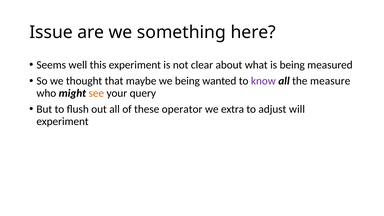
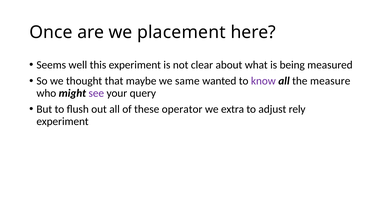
Issue: Issue -> Once
something: something -> placement
we being: being -> same
see colour: orange -> purple
will: will -> rely
